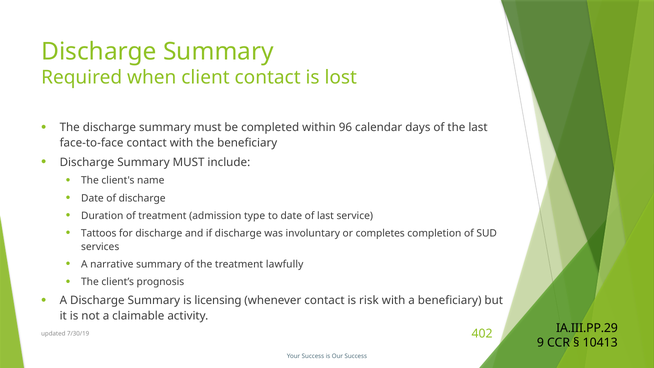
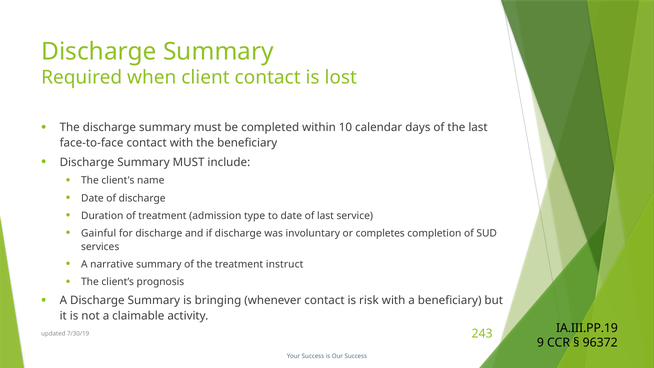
96: 96 -> 10
Tattoos: Tattoos -> Gainful
lawfully: lawfully -> instruct
licensing: licensing -> bringing
IA.III.PP.29: IA.III.PP.29 -> IA.III.PP.19
402: 402 -> 243
10413: 10413 -> 96372
